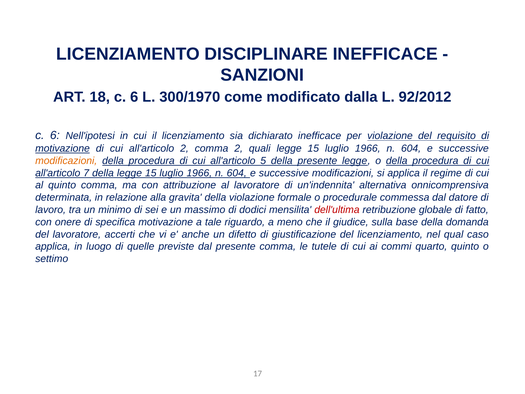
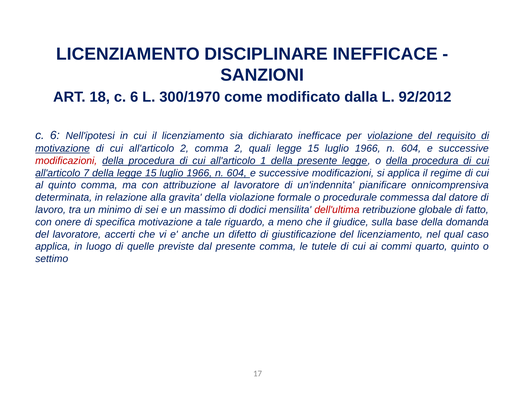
modificazioni at (66, 161) colour: orange -> red
5: 5 -> 1
alternativa: alternativa -> pianificare
